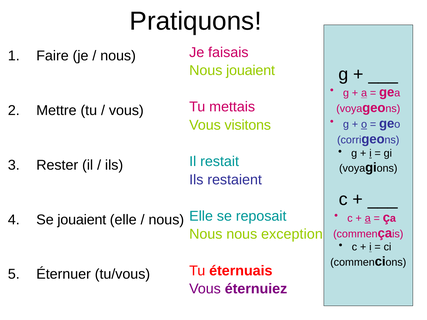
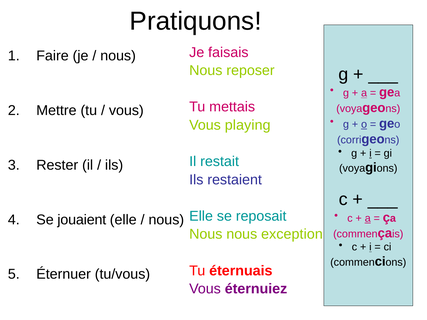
Nous jouaient: jouaient -> reposer
visitons: visitons -> playing
